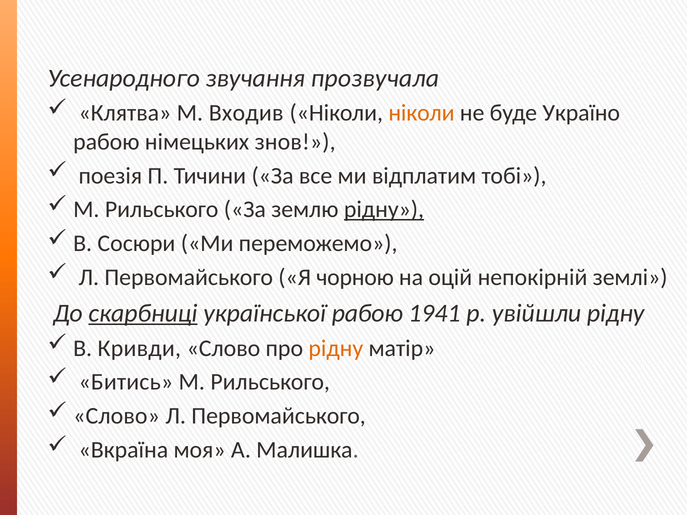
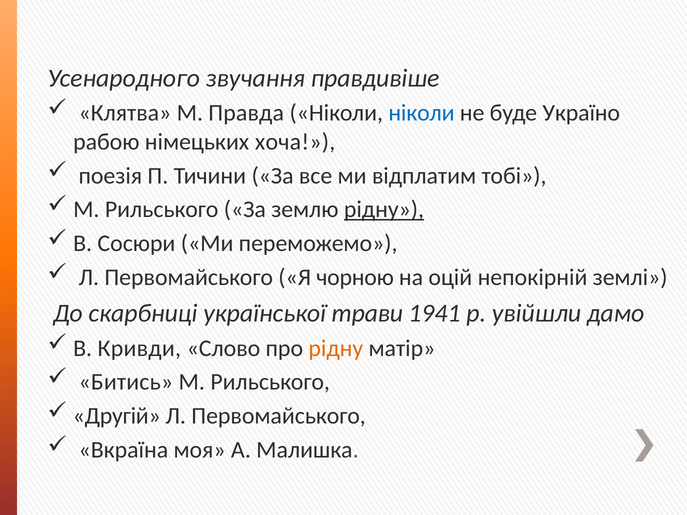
прозвучала: прозвучала -> правдивіше
Входив: Входив -> Правда
ніколи at (421, 113) colour: orange -> blue
знов: знов -> хоча
скарбниці underline: present -> none
української рабою: рабою -> трави
увійшли рідну: рідну -> дамо
Слово at (117, 416): Слово -> Другій
